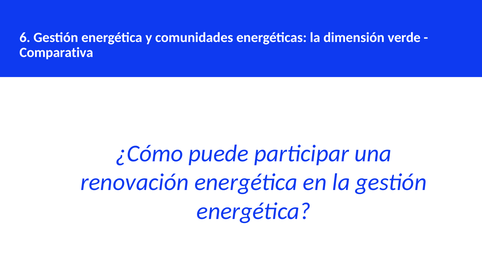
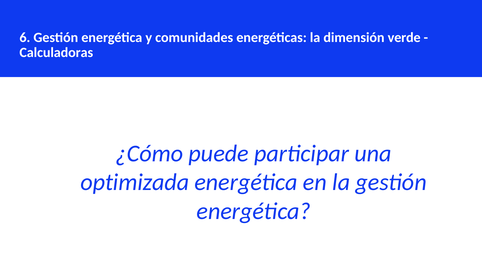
Comparativa: Comparativa -> Calculadoras
renovación: renovación -> optimizada
